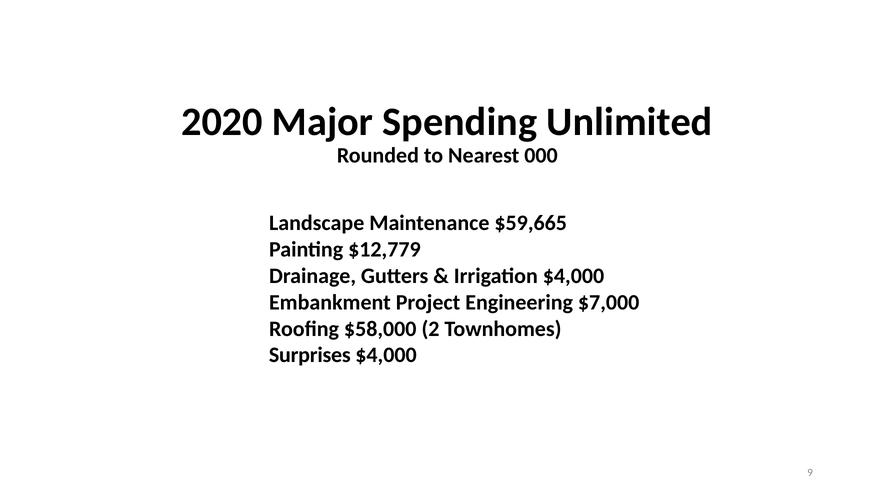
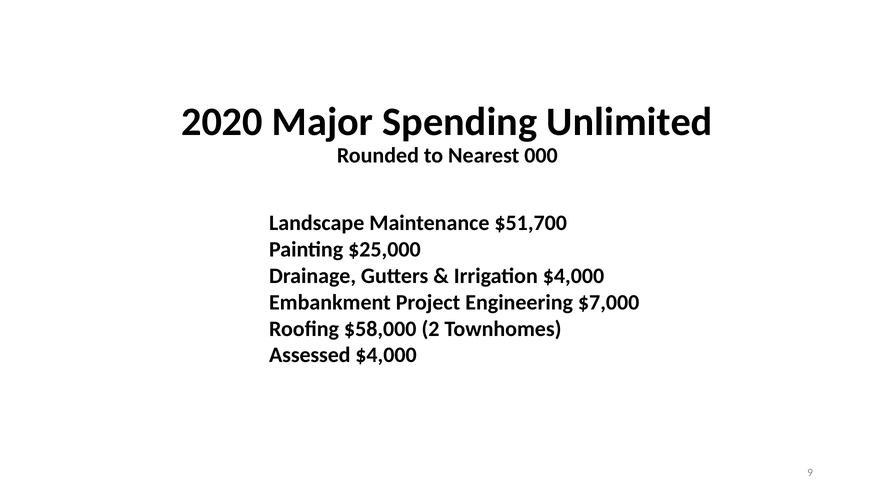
$59,665: $59,665 -> $51,700
$12,779: $12,779 -> $25,000
Surprises: Surprises -> Assessed
